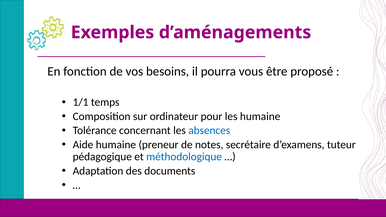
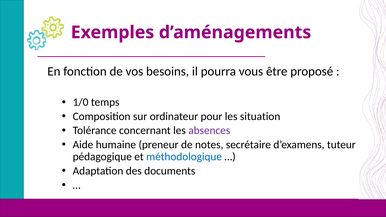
1/1: 1/1 -> 1/0
les humaine: humaine -> situation
absences colour: blue -> purple
